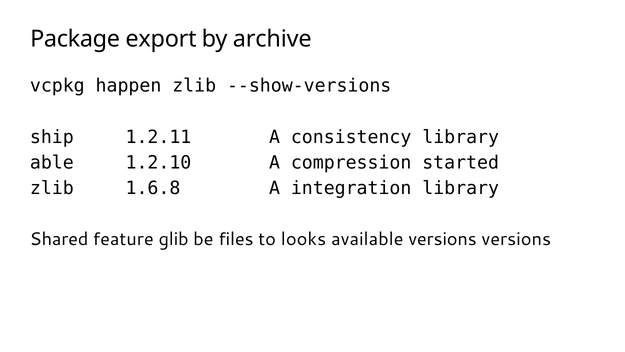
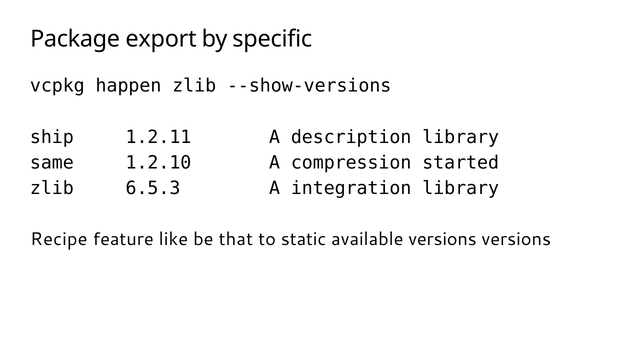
archive: archive -> specific
consistency: consistency -> description
able: able -> same
1.6.8: 1.6.8 -> 6.5.3
Shared: Shared -> Recipe
glib: glib -> like
files: files -> that
looks: looks -> static
